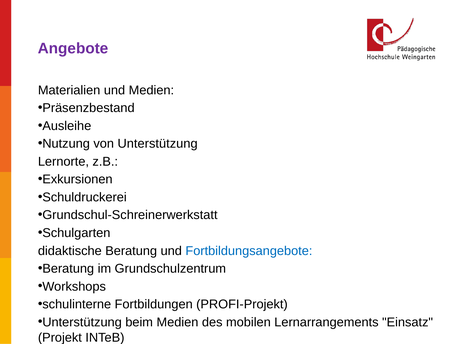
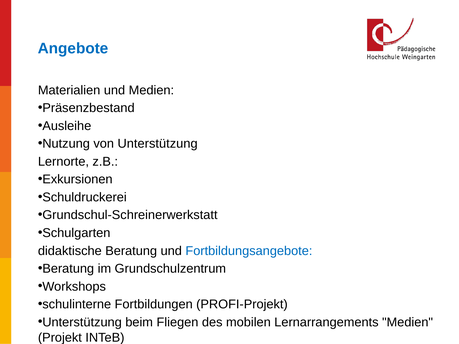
Angebote colour: purple -> blue
beim Medien: Medien -> Fliegen
Lernarrangements Einsatz: Einsatz -> Medien
